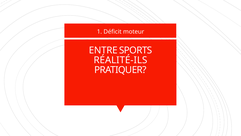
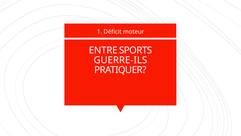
RÉALITÉ-ILS: RÉALITÉ-ILS -> GUERRE-ILS
